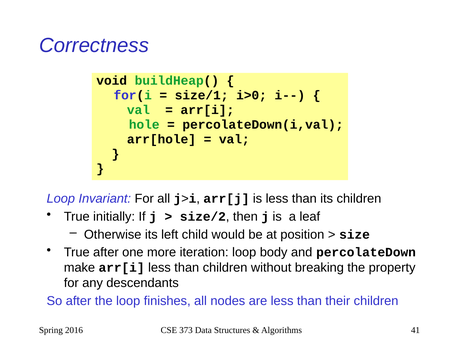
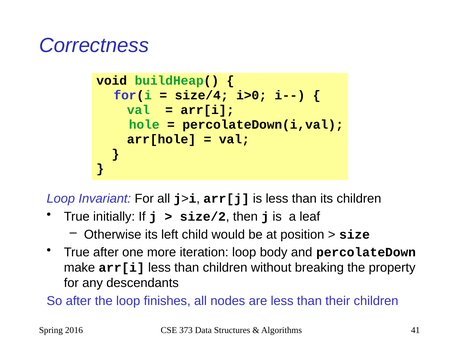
size/1: size/1 -> size/4
